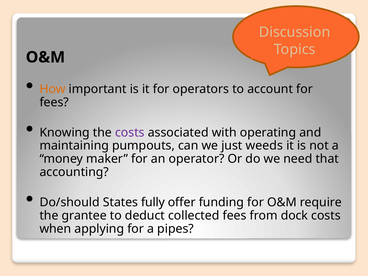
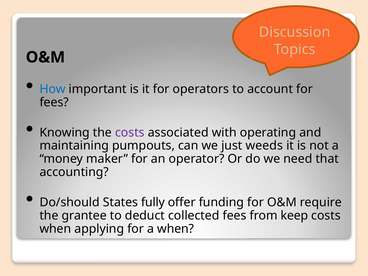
How colour: orange -> blue
dock: dock -> keep
a pipes: pipes -> when
